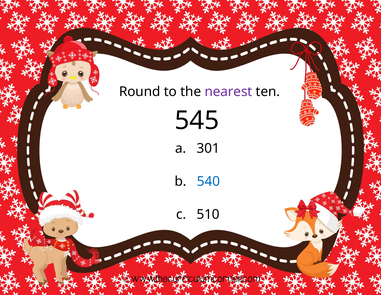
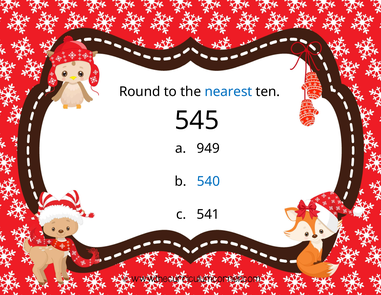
nearest colour: purple -> blue
301: 301 -> 949
510: 510 -> 541
